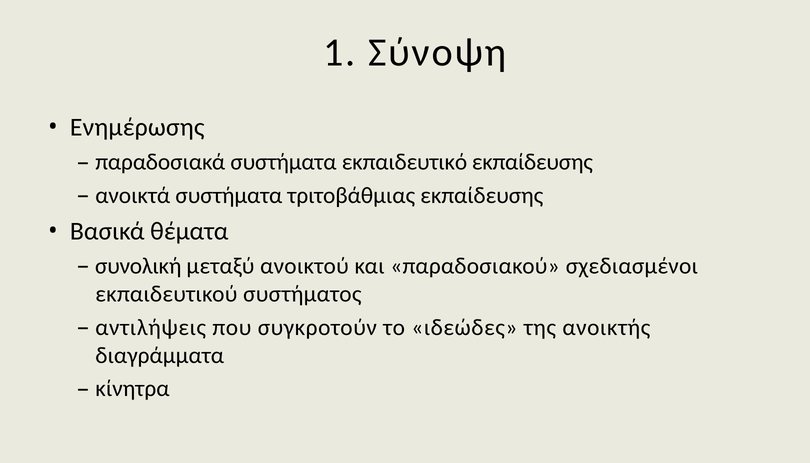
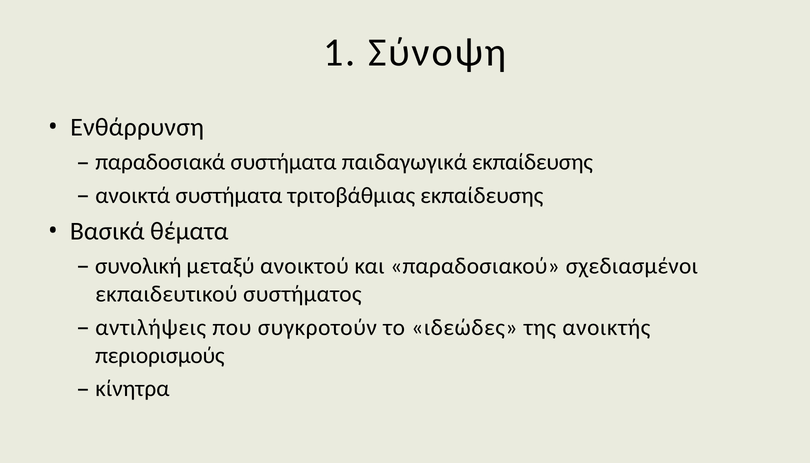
Ενημέρωσης: Ενημέρωσης -> Ενθάρρυνση
εκπαιδευτικό: εκπαιδευτικό -> παιδαγωγικά
διαγράμματα: διαγράμματα -> περιορισμούς
